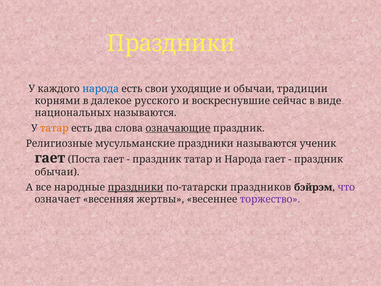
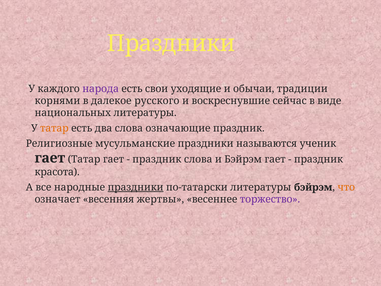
народа at (101, 89) colour: blue -> purple
национальных называются: называются -> литературы
означающие underline: present -> none
гает Поста: Поста -> Татар
праздник татар: татар -> слова
и Народа: Народа -> Бэйрэм
обычаи at (57, 172): обычаи -> красота
по-татарски праздников: праздников -> литературы
что colour: purple -> orange
